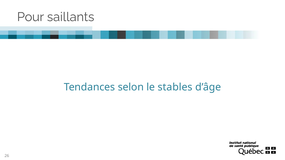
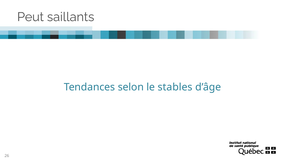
Pour: Pour -> Peut
